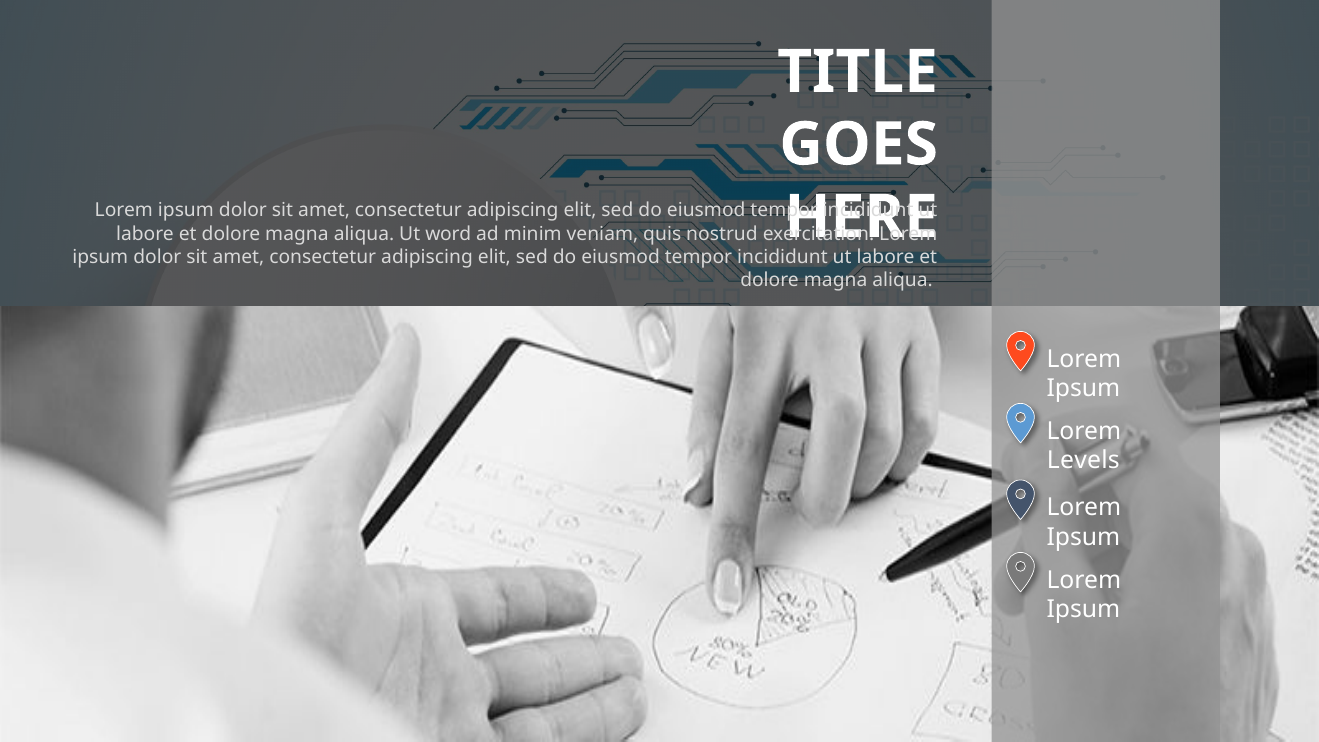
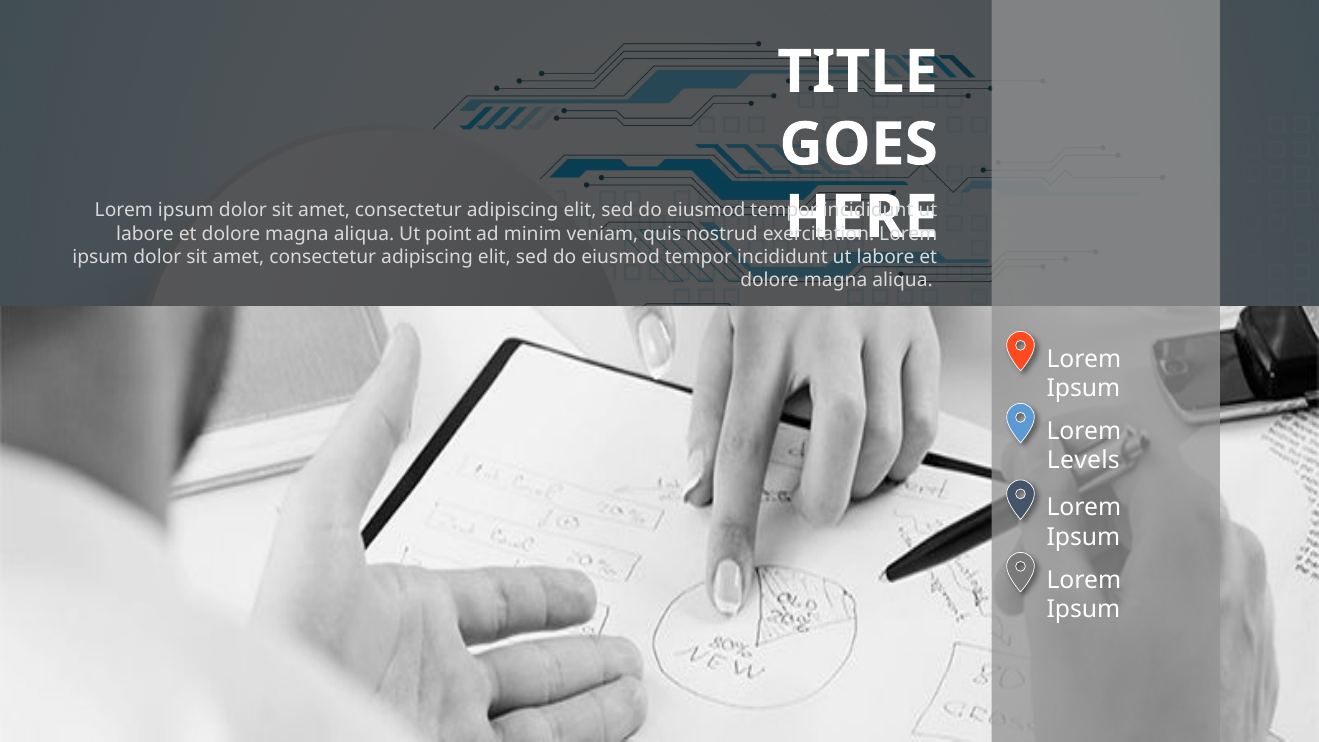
word: word -> point
